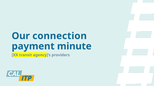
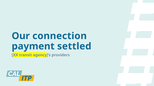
minute: minute -> settled
